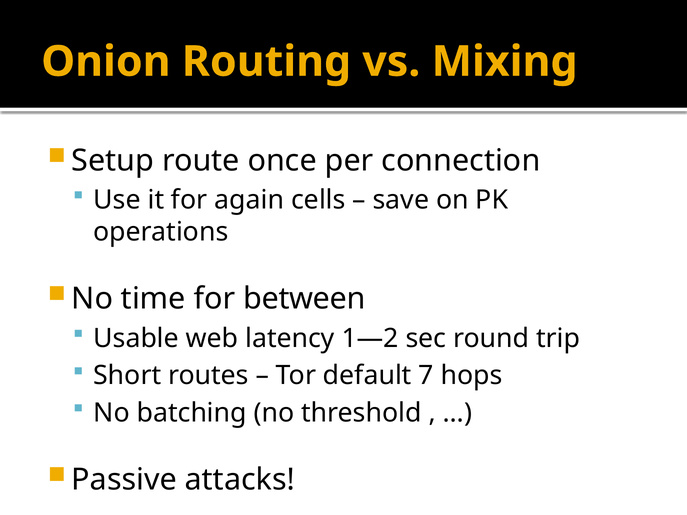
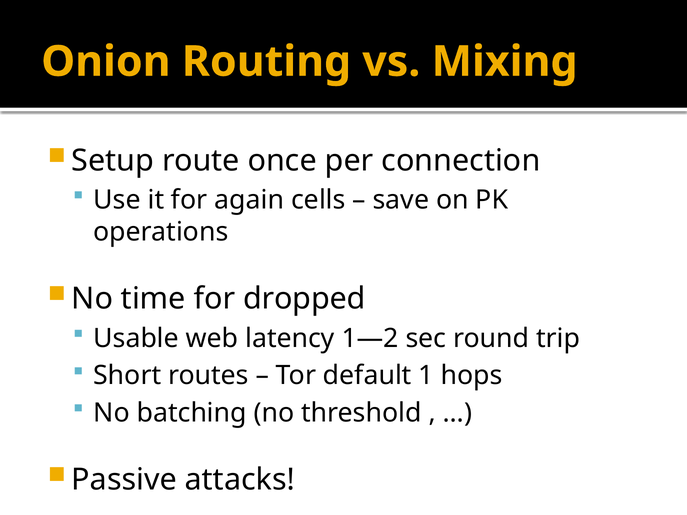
between: between -> dropped
7: 7 -> 1
